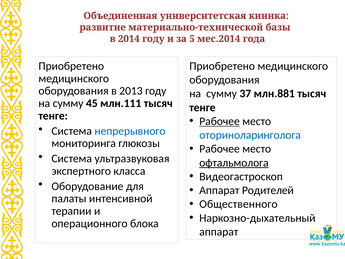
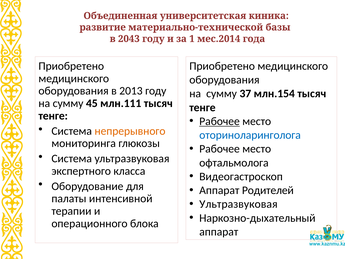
2014: 2014 -> 2043
5: 5 -> 1
млн.881: млн.881 -> млн.154
непрерывного colour: blue -> orange
офтальмолога underline: present -> none
Общественного at (238, 204): Общественного -> Ультразвуковая
